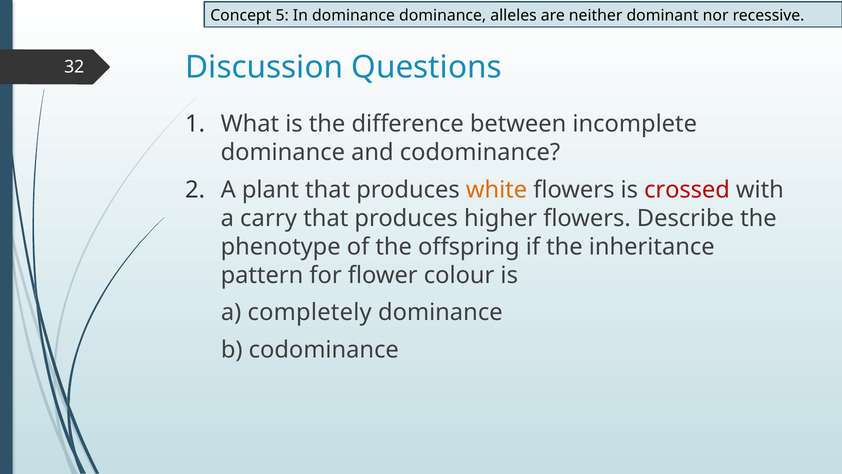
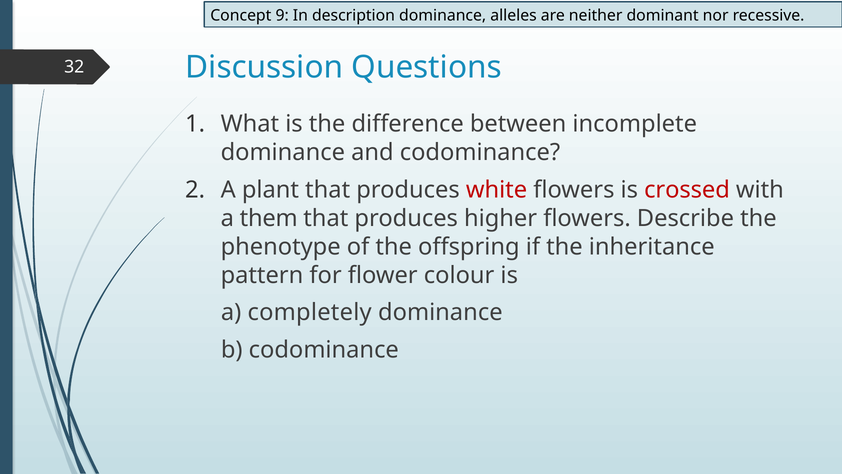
5: 5 -> 9
In dominance: dominance -> description
white colour: orange -> red
carry: carry -> them
